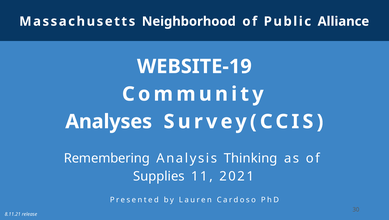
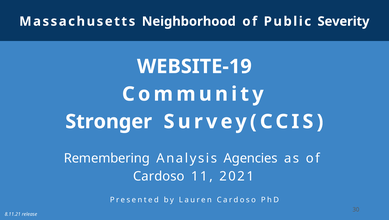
Alliance: Alliance -> Severity
Analyses: Analyses -> Stronger
Thinking: Thinking -> Agencies
Supplies at (159, 176): Supplies -> Cardoso
